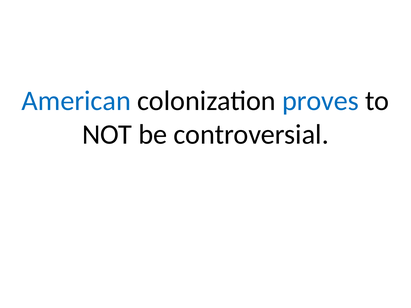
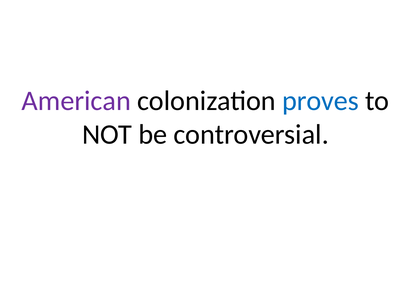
American colour: blue -> purple
